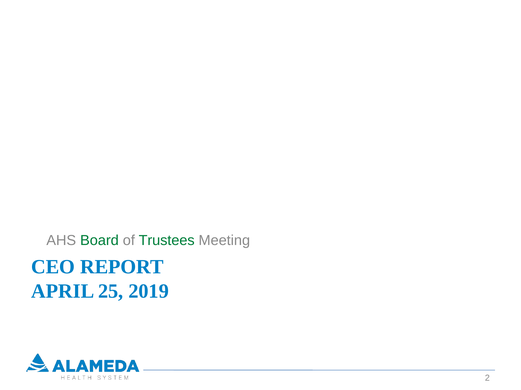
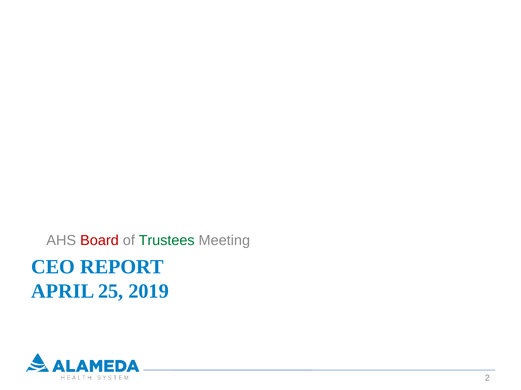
Board colour: green -> red
